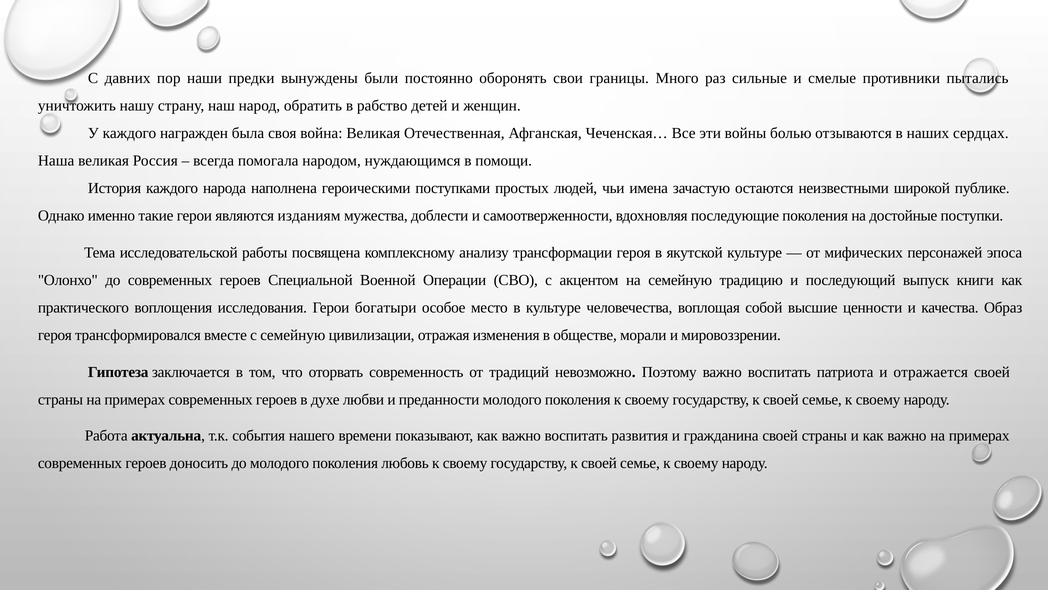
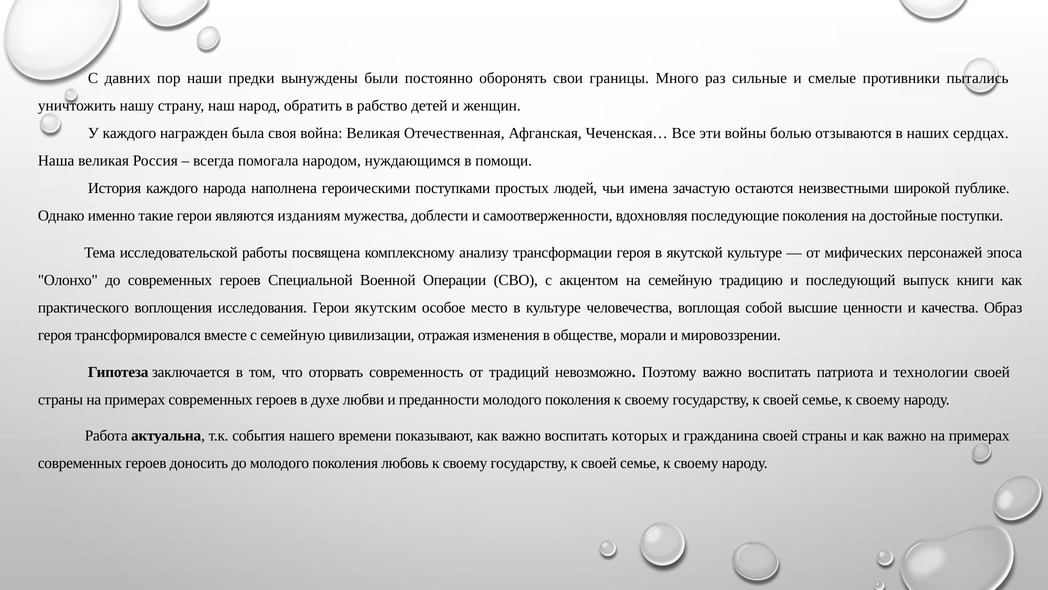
богатыри: богатыри -> якутским
отражается: отражается -> технологии
развития: развития -> которых
